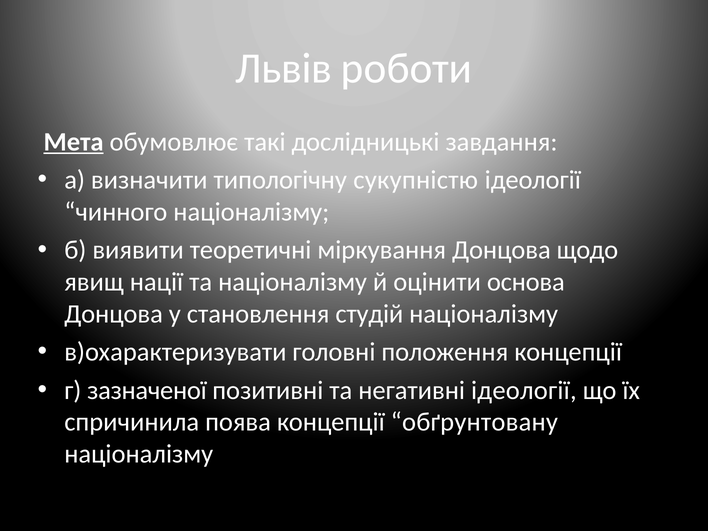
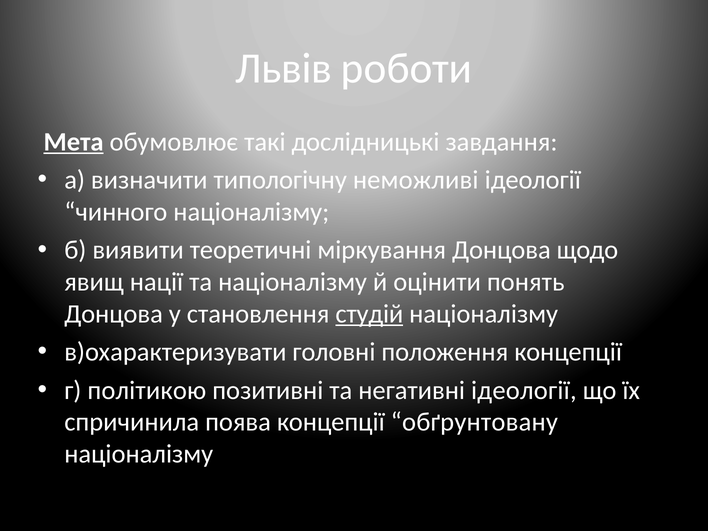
сукупністю: сукупністю -> неможливі
основа: основа -> понять
студій underline: none -> present
зазначеної: зазначеної -> політикою
